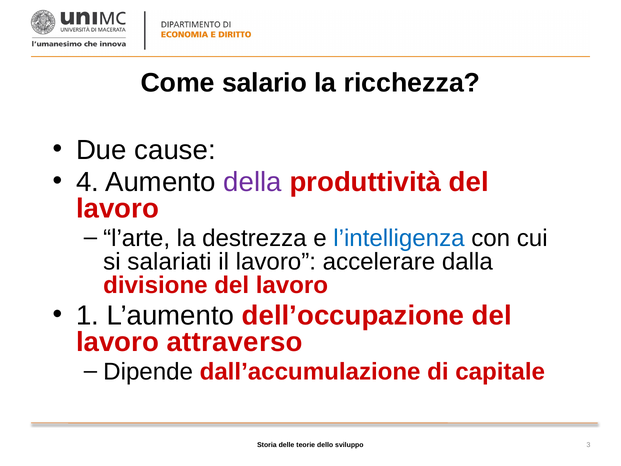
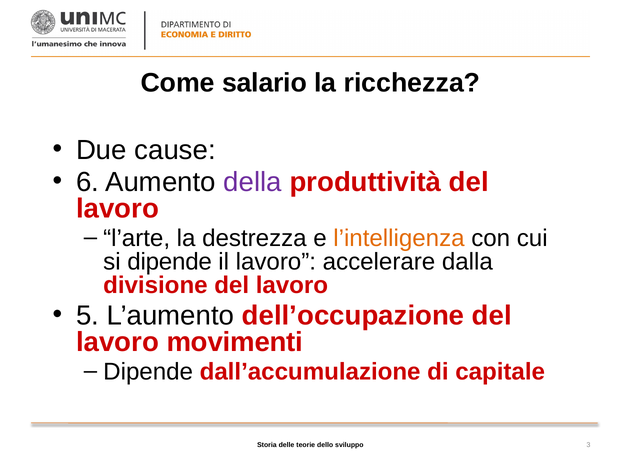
4: 4 -> 6
l’intelligenza colour: blue -> orange
si salariati: salariati -> dipende
1: 1 -> 5
attraverso: attraverso -> movimenti
